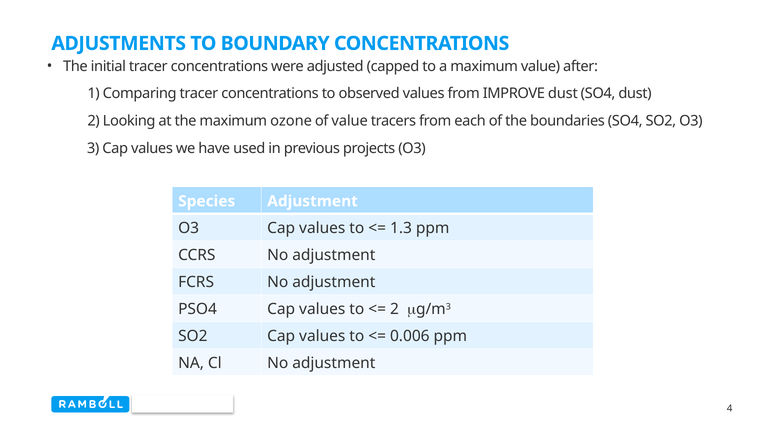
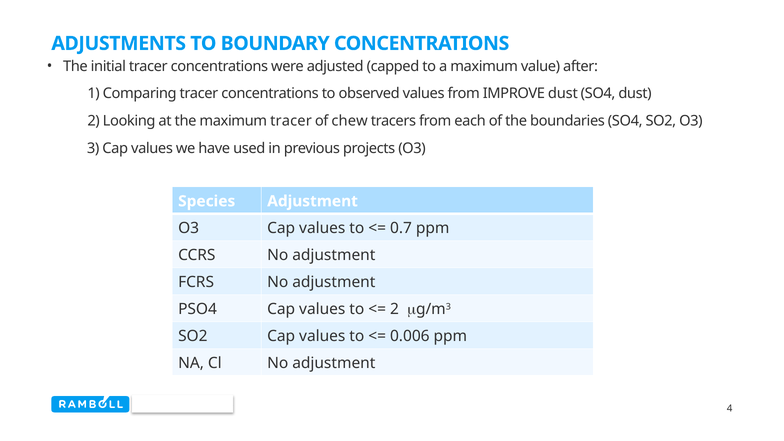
maximum ozone: ozone -> tracer
of value: value -> chew
1.3: 1.3 -> 0.7
